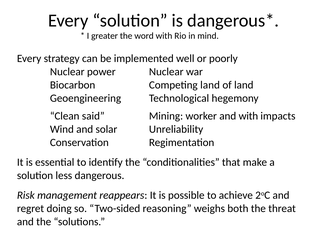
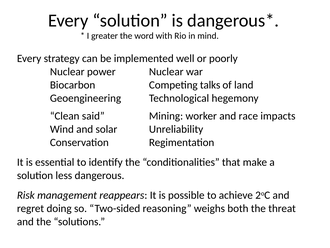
Competing land: land -> talks
and with: with -> race
